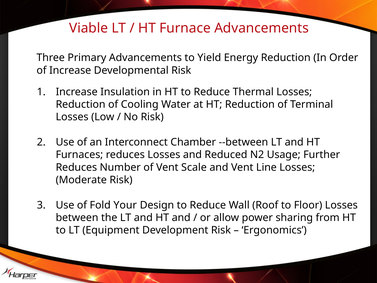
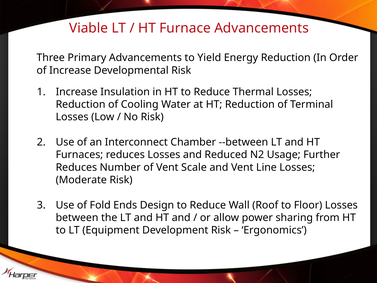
Your: Your -> Ends
